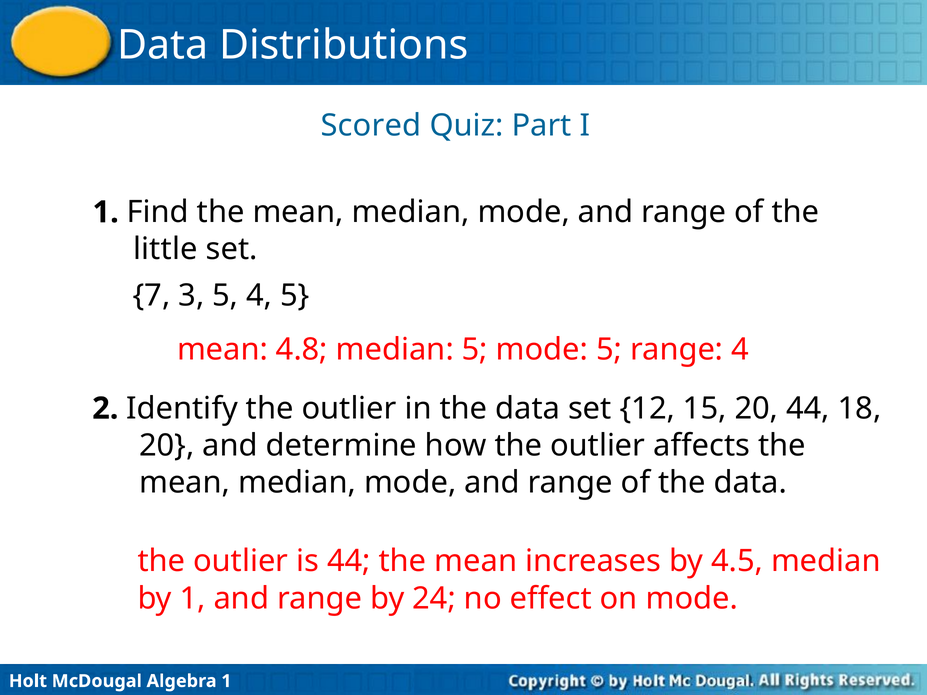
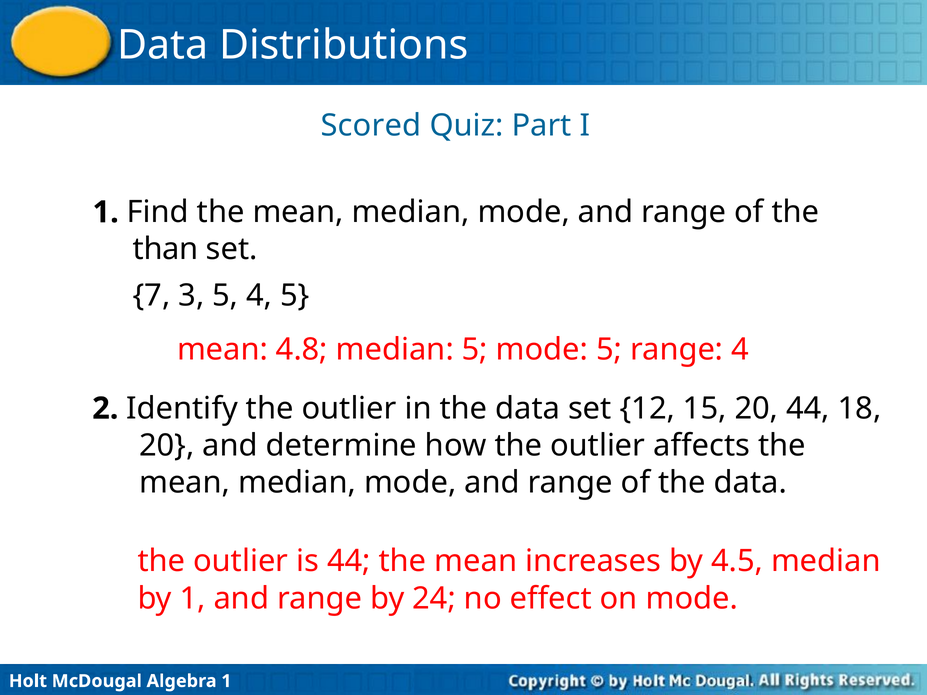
little: little -> than
